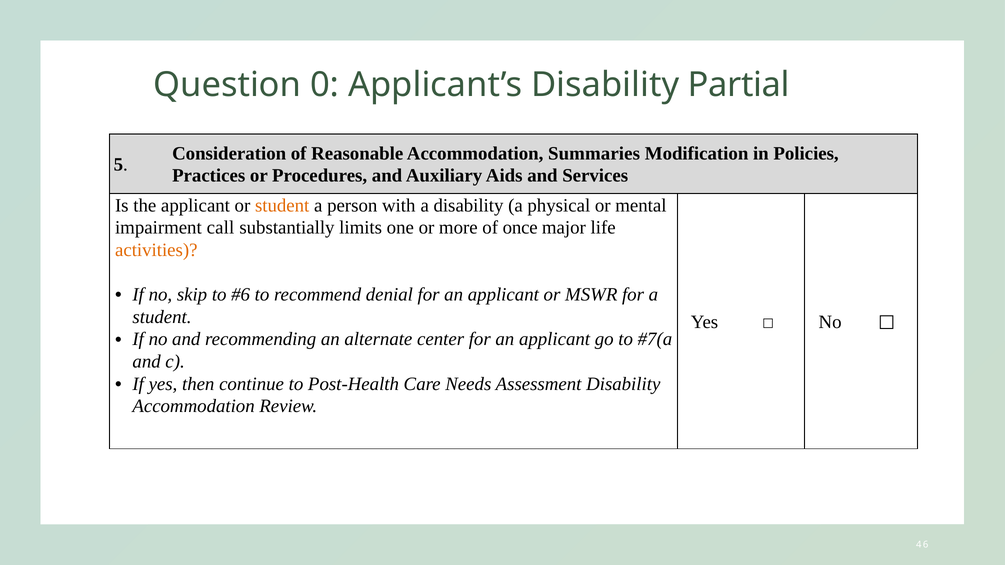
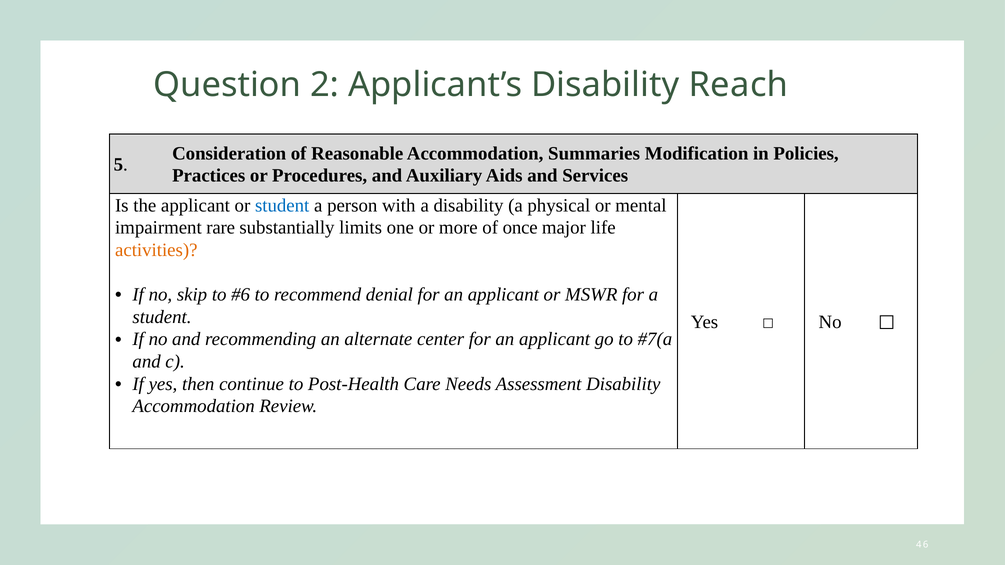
0: 0 -> 2
Partial: Partial -> Reach
student at (282, 206) colour: orange -> blue
call: call -> rare
